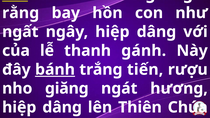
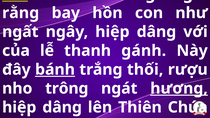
tiến: tiến -> thối
giăng: giăng -> trông
hương at (179, 89) underline: none -> present
